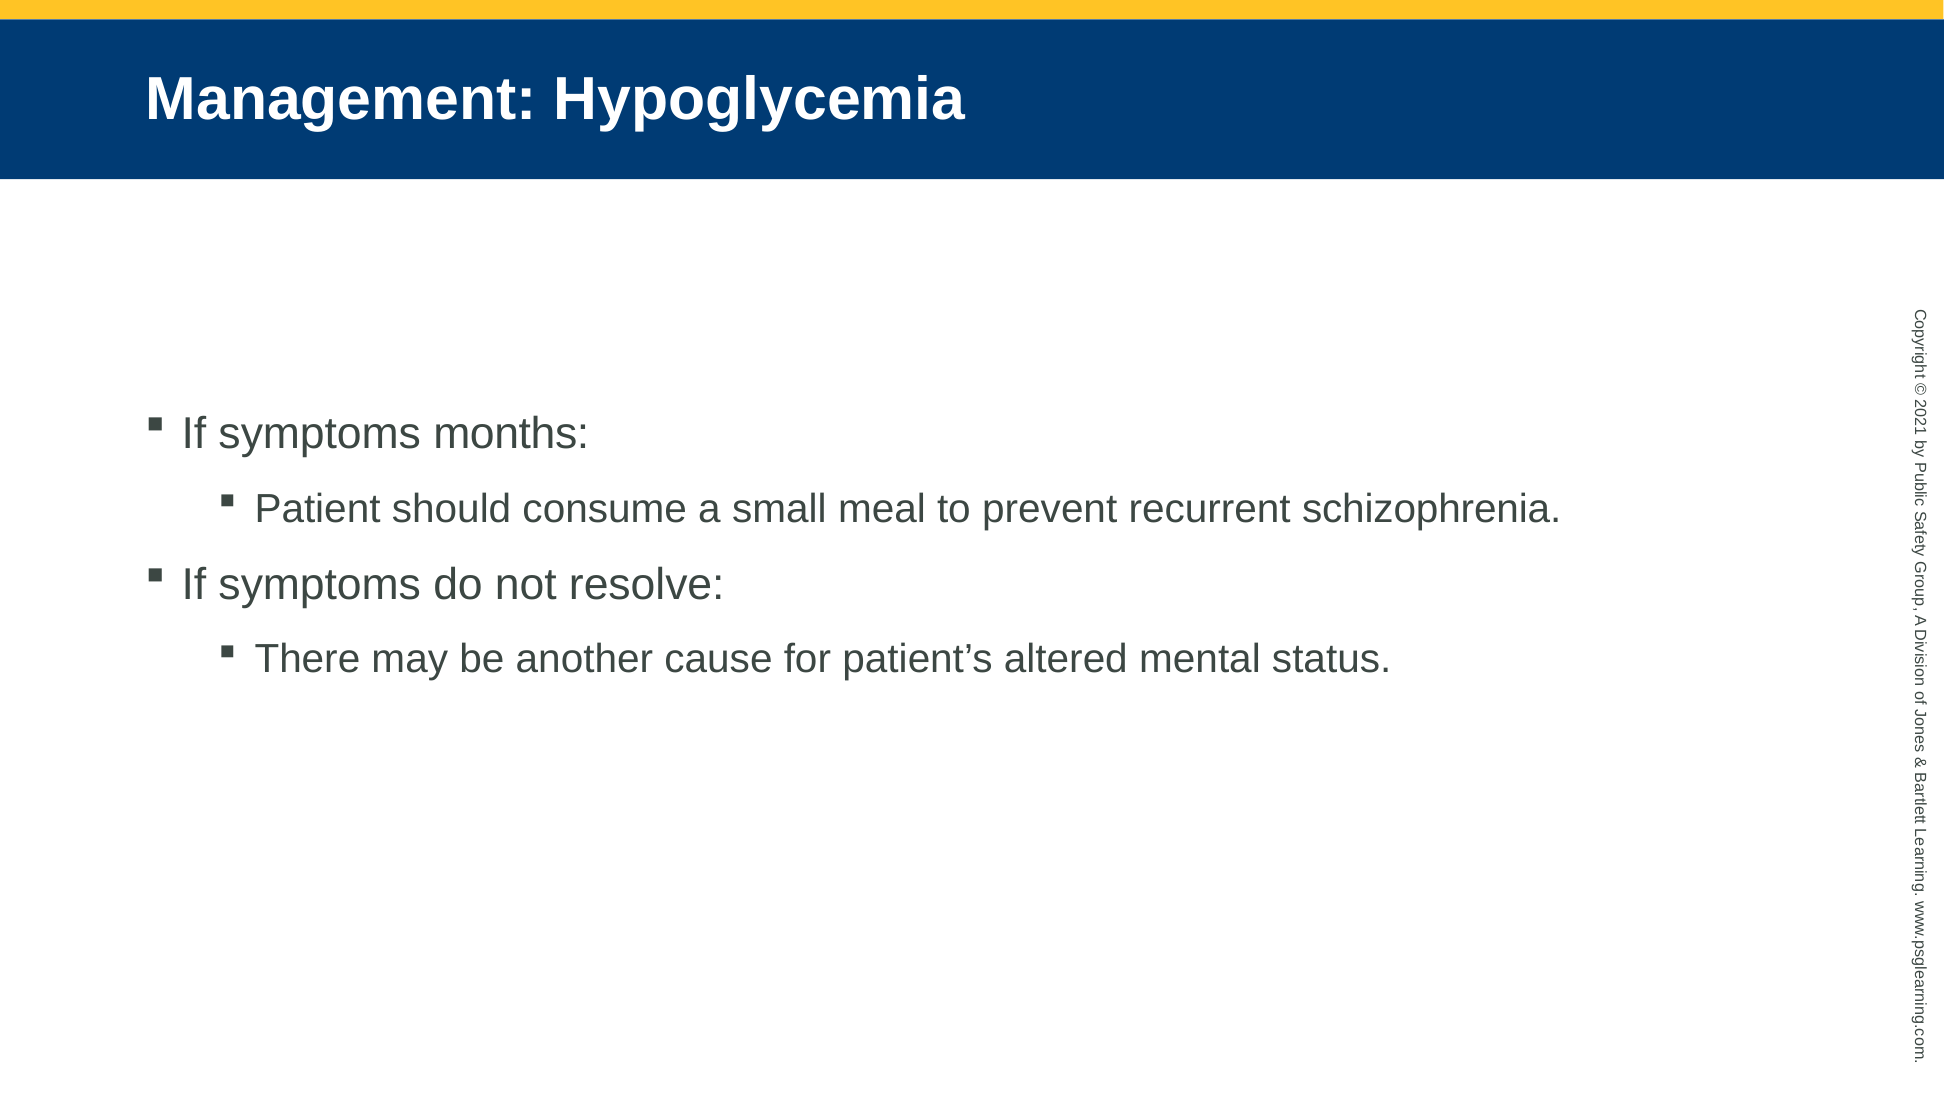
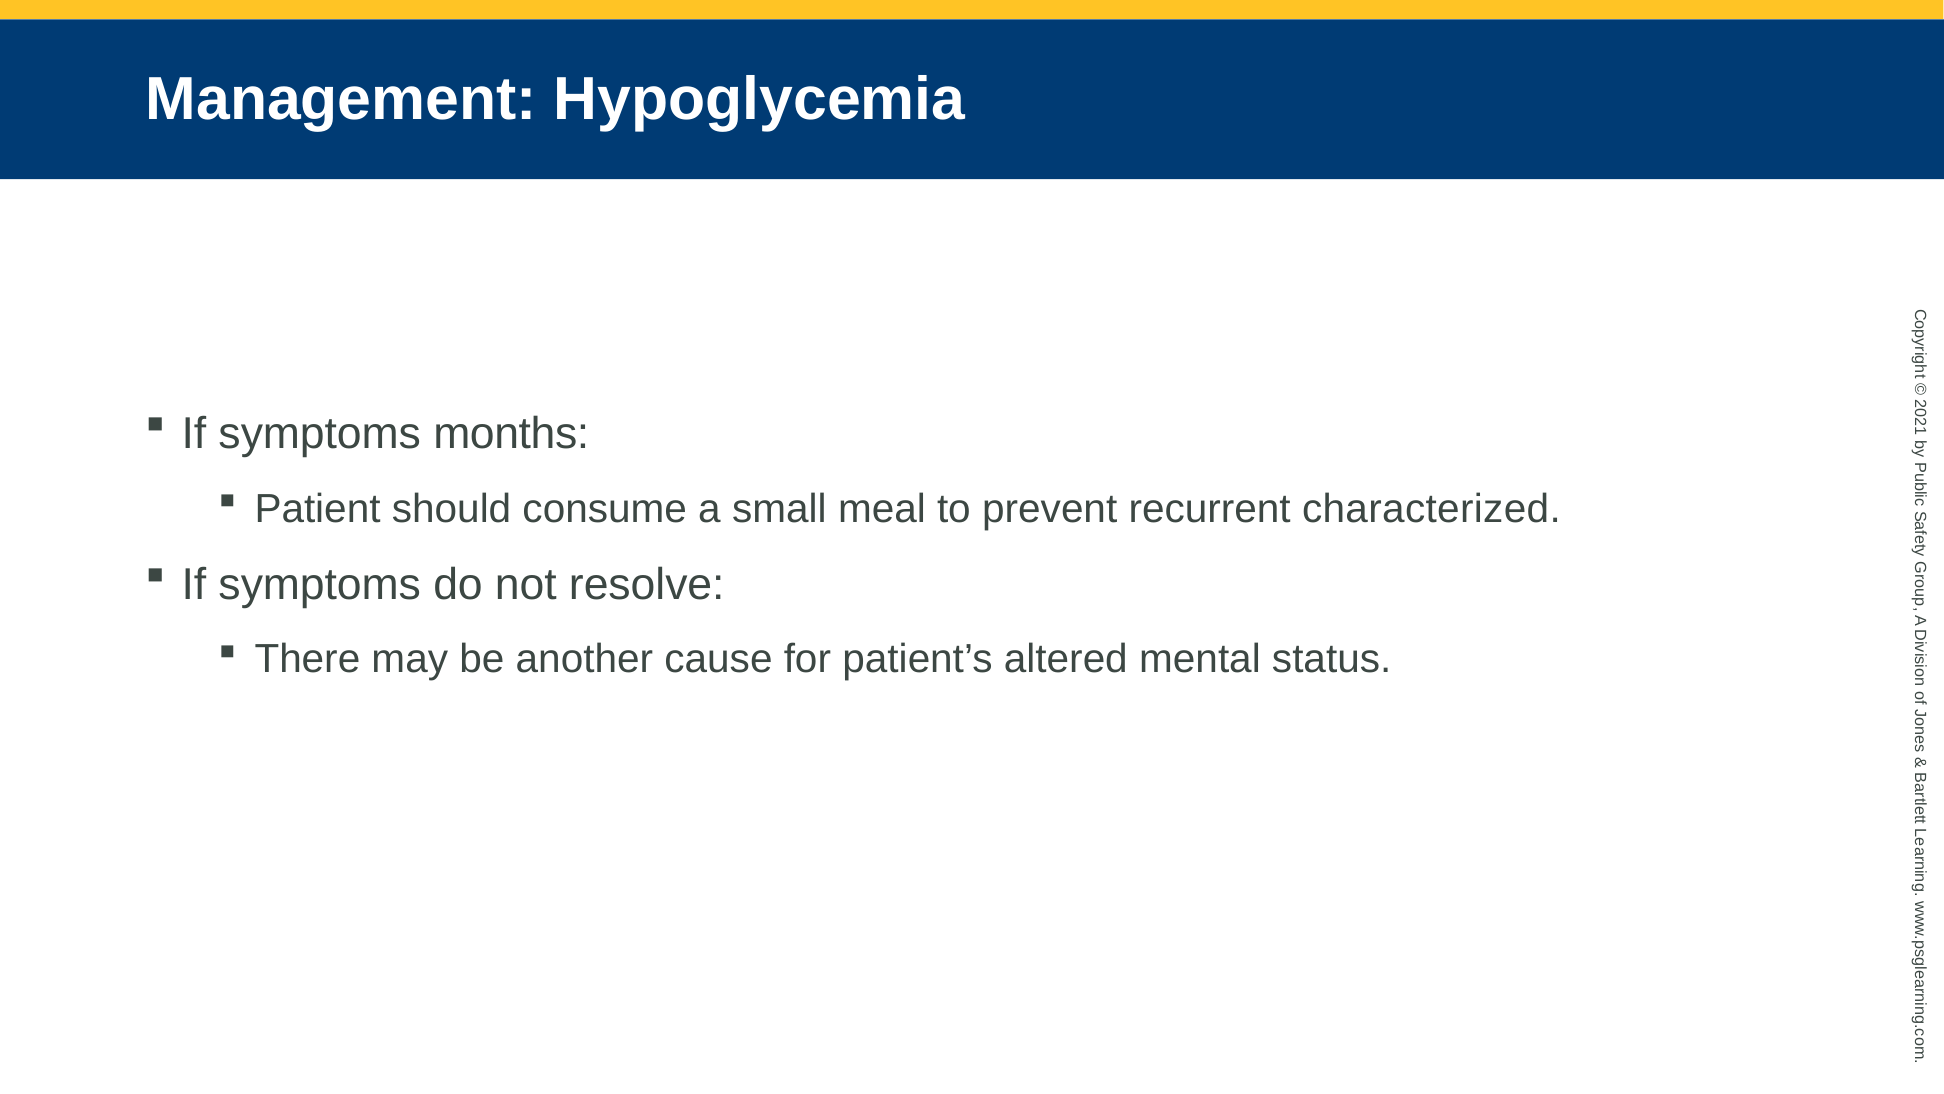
schizophrenia: schizophrenia -> characterized
